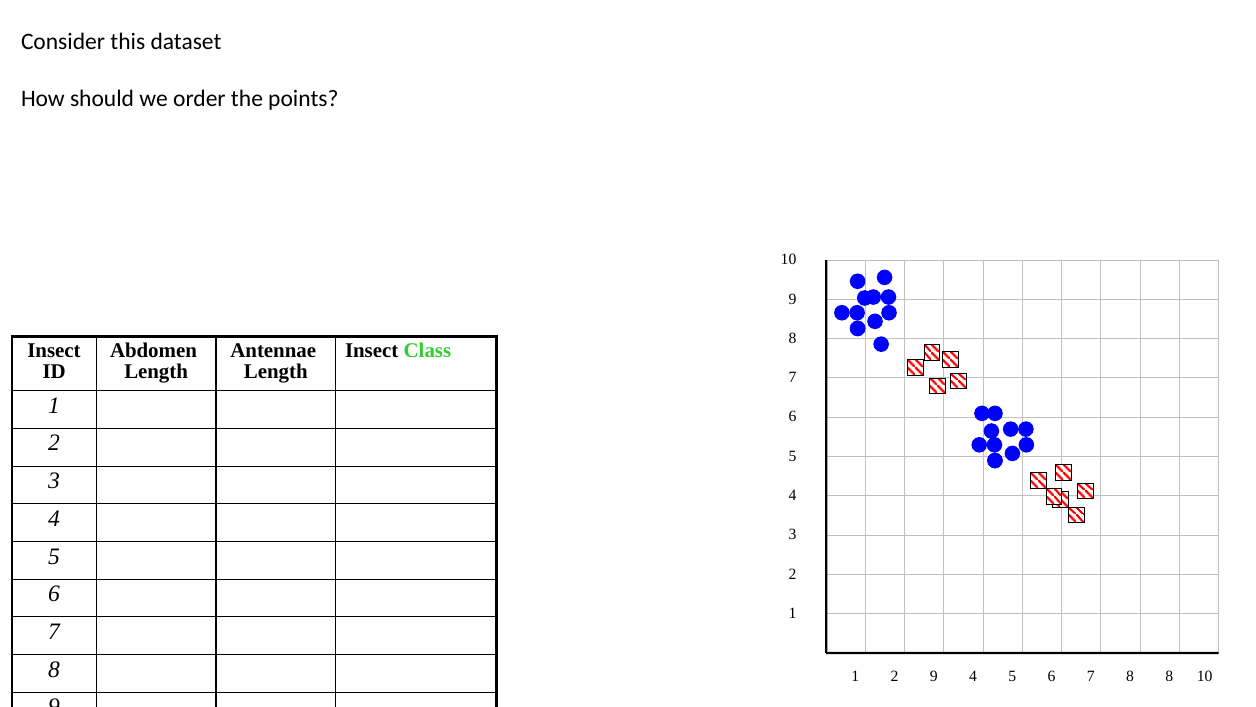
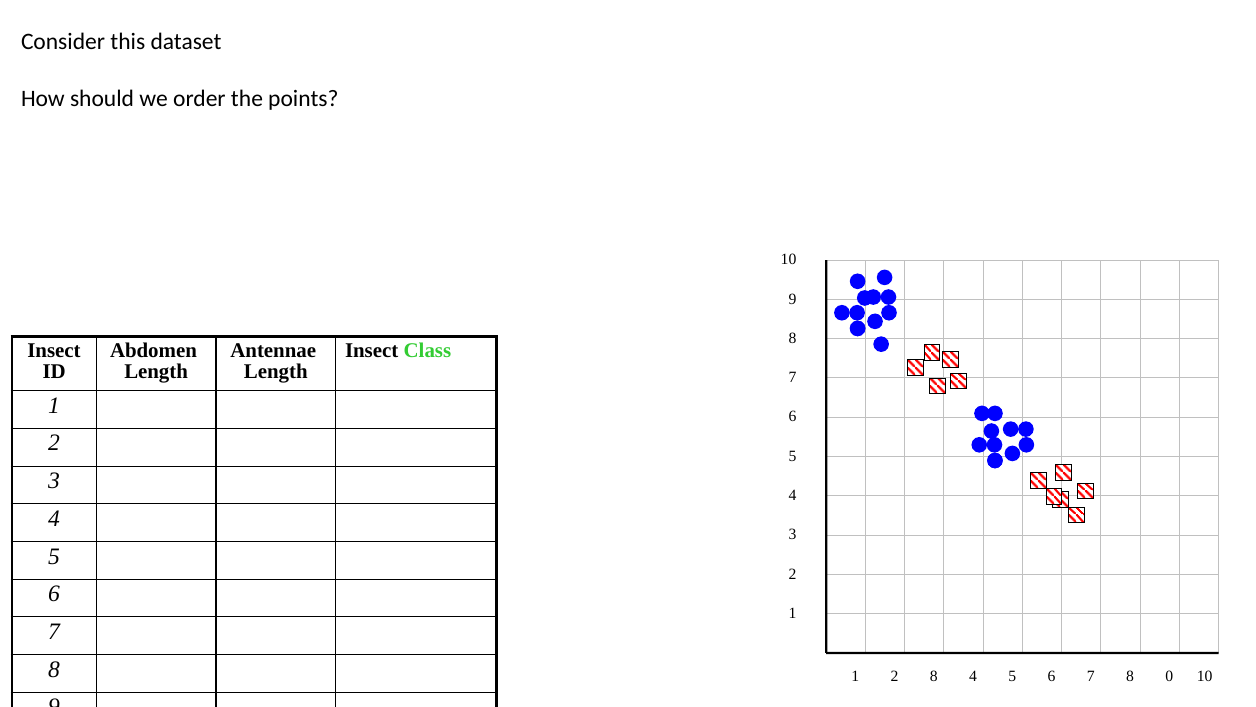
2 9: 9 -> 8
8 8: 8 -> 0
